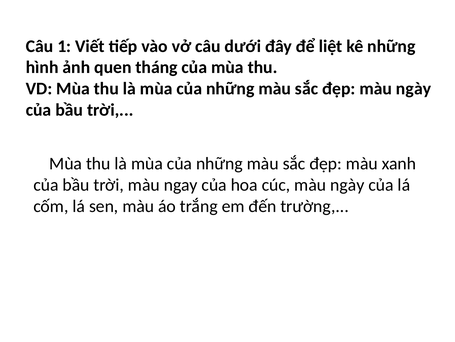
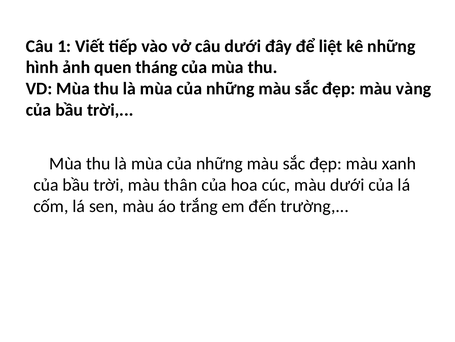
đẹp màu ngày: ngày -> vàng
ngay: ngay -> thân
cúc màu ngày: ngày -> dưới
